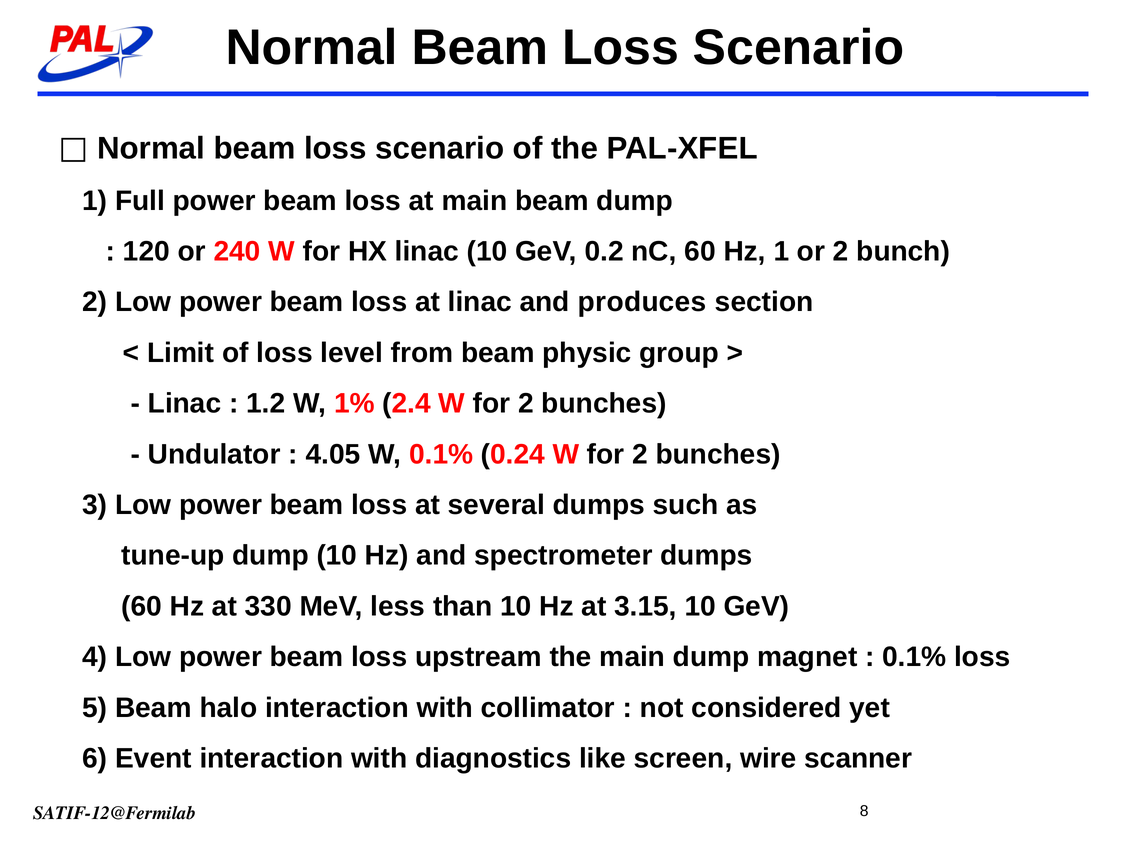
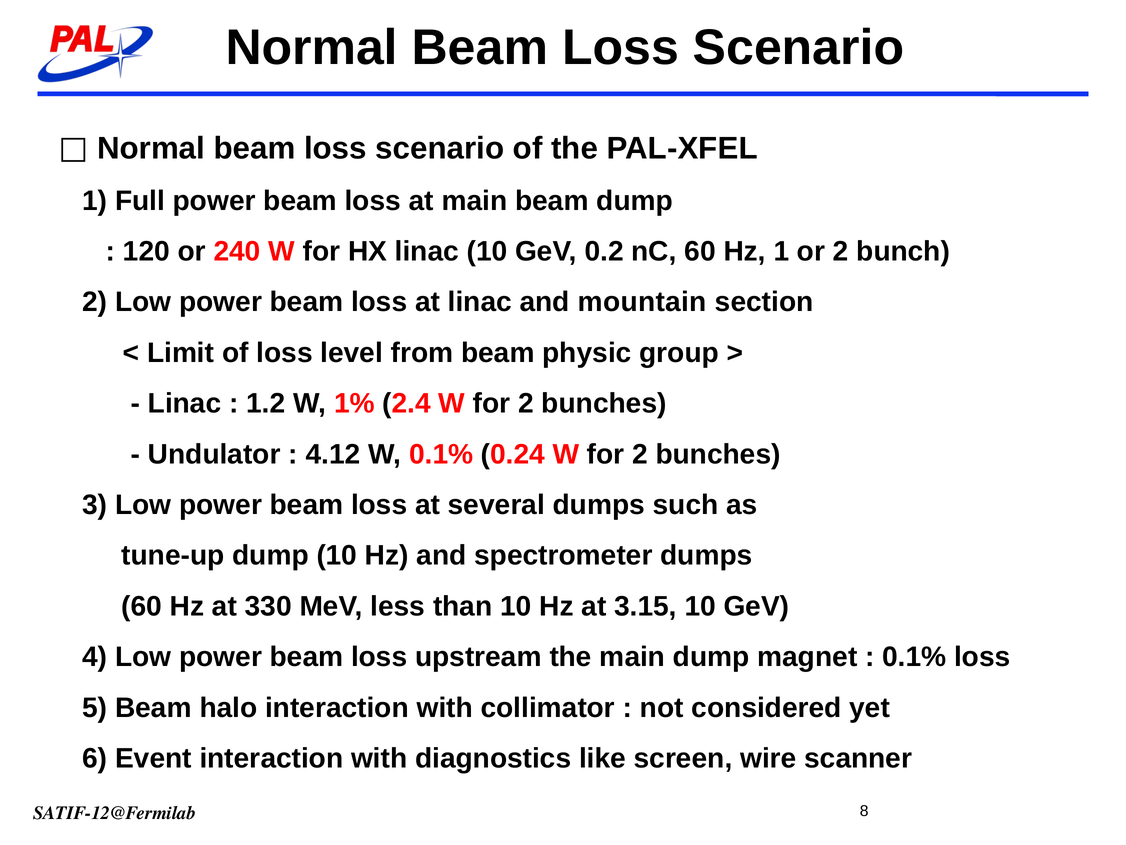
produces: produces -> mountain
4.05: 4.05 -> 4.12
